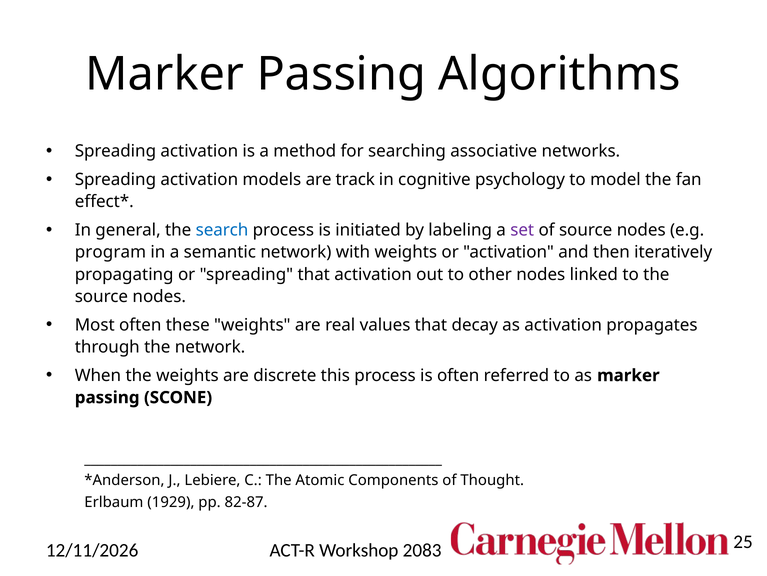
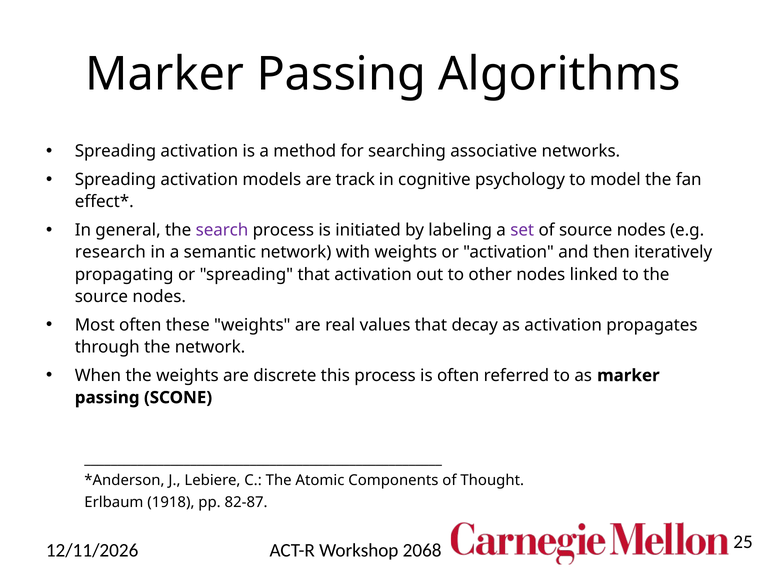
search colour: blue -> purple
program: program -> research
1929: 1929 -> 1918
2083: 2083 -> 2068
